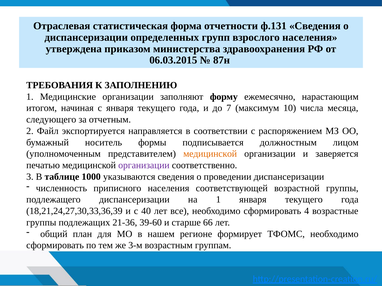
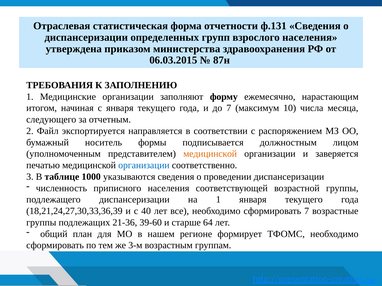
организации at (144, 166) colour: purple -> blue
сформировать 4: 4 -> 7
66: 66 -> 64
